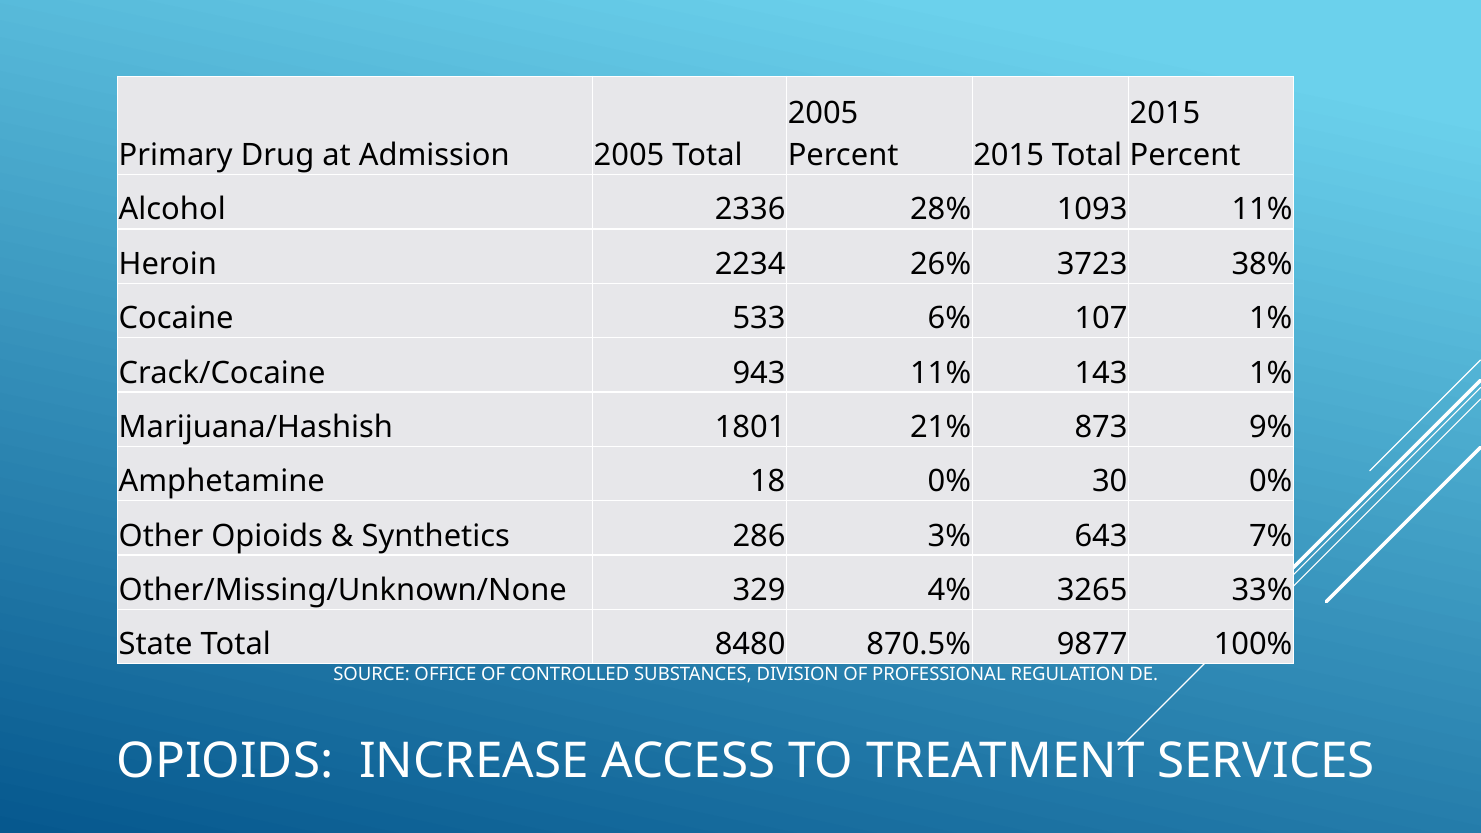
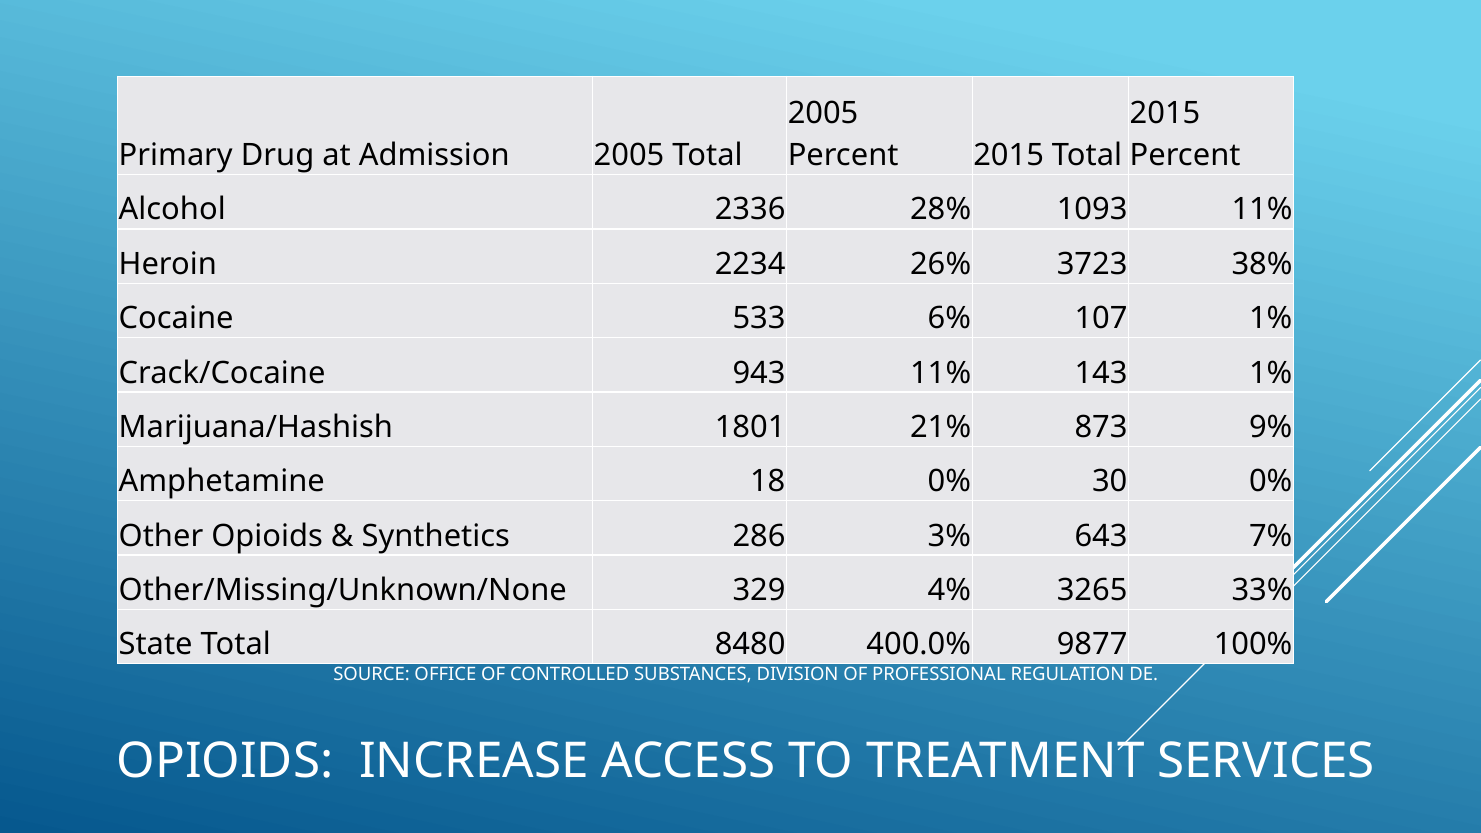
870.5%: 870.5% -> 400.0%
